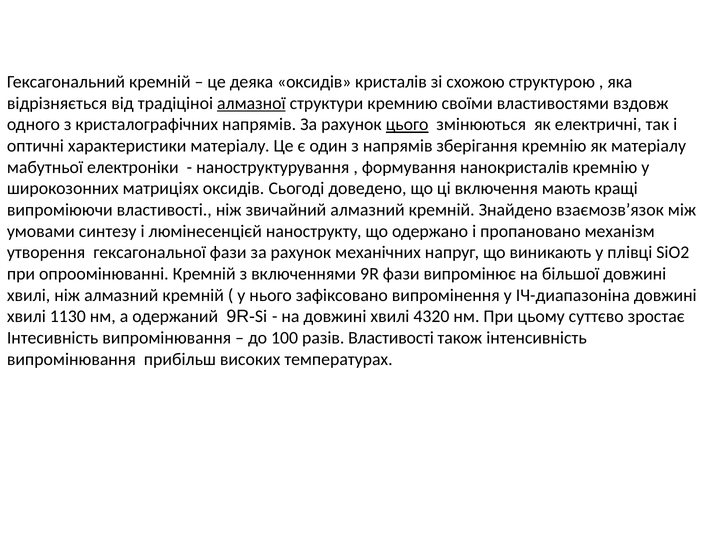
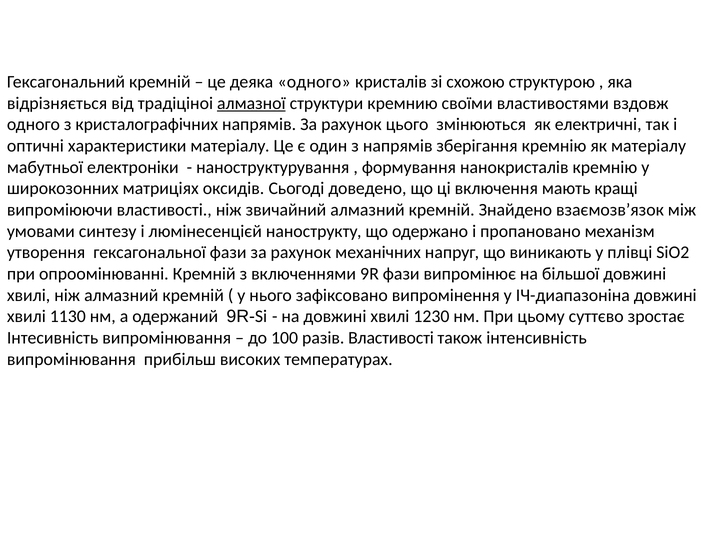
деяка оксидів: оксидів -> одного
цього underline: present -> none
4320: 4320 -> 1230
